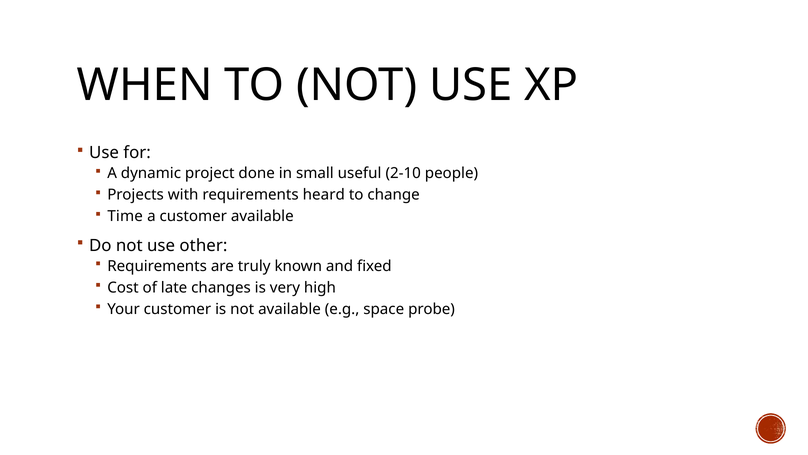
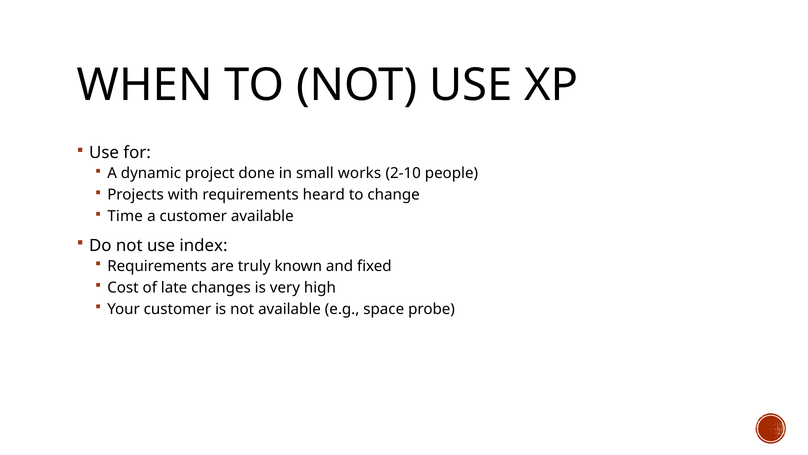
useful: useful -> works
other: other -> index
